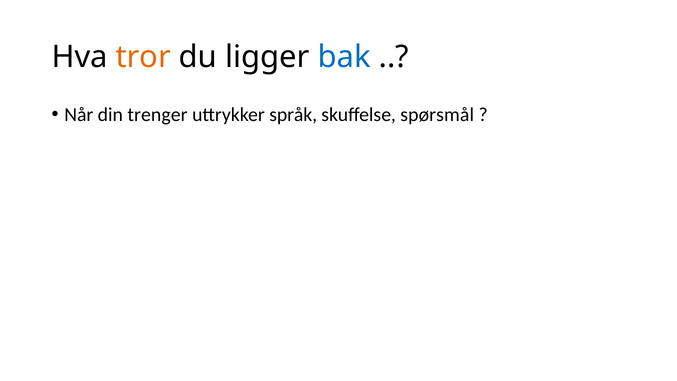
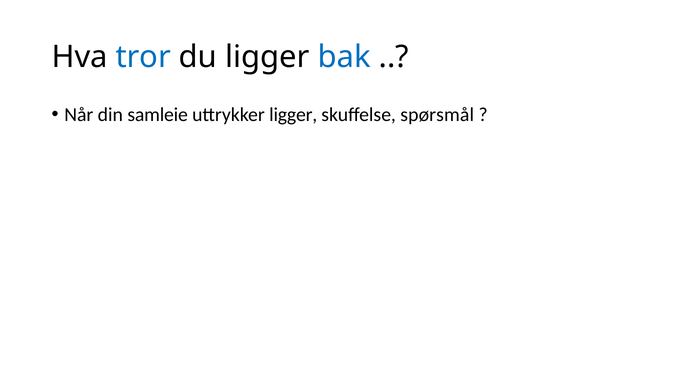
tror colour: orange -> blue
trenger: trenger -> samleie
uttrykker språk: språk -> ligger
